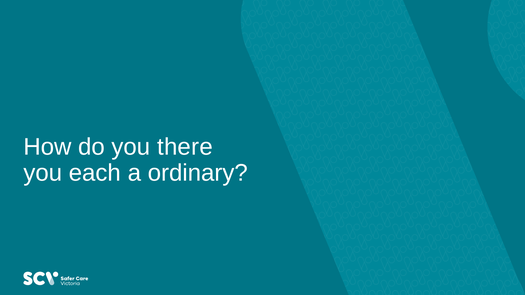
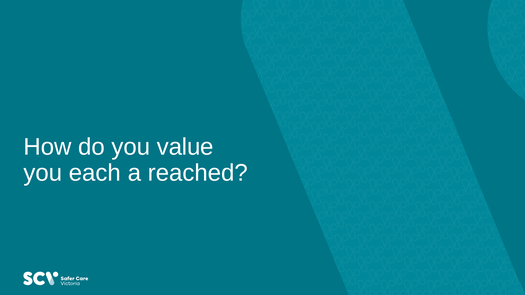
there: there -> value
ordinary: ordinary -> reached
